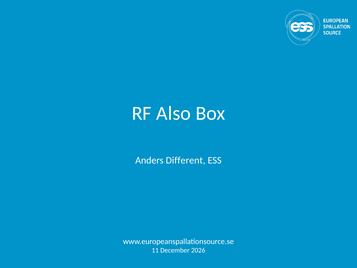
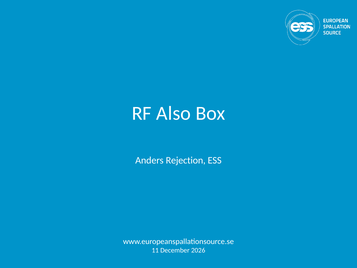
Different: Different -> Rejection
